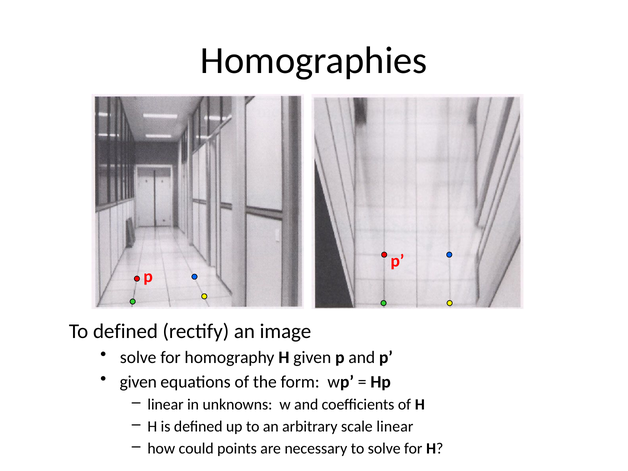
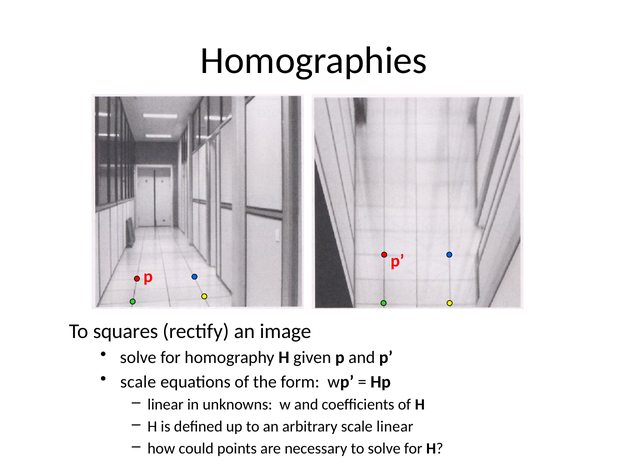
To defined: defined -> squares
given at (138, 382): given -> scale
